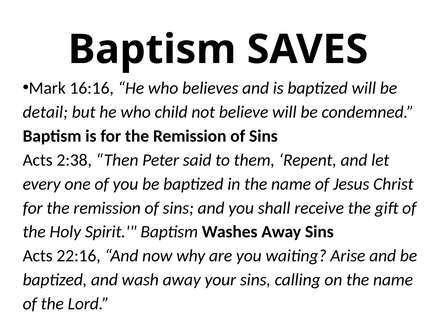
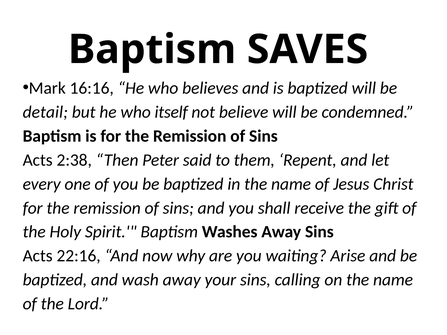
child: child -> itself
